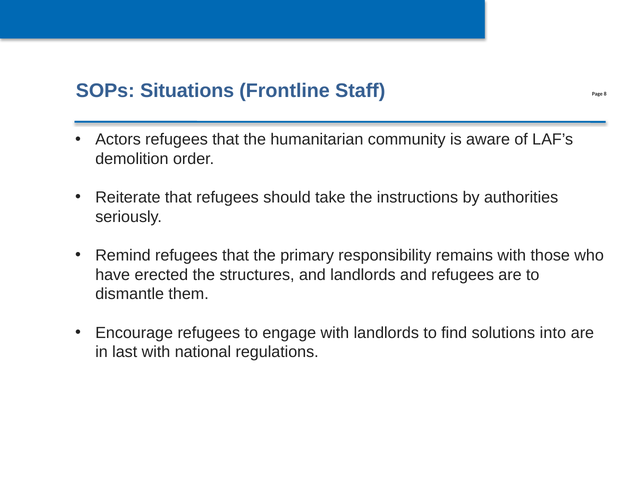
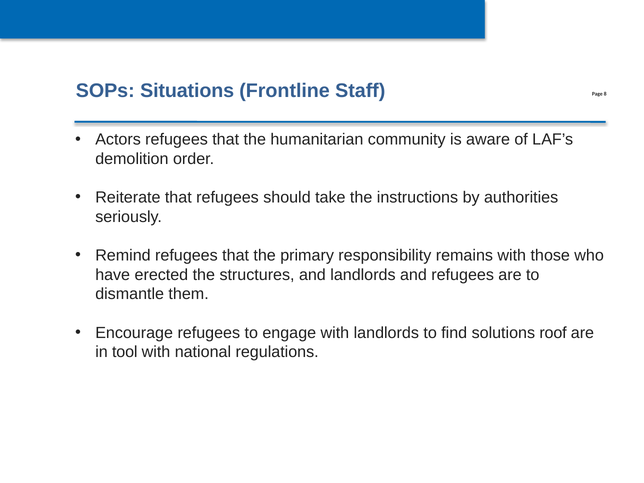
into: into -> roof
last: last -> tool
